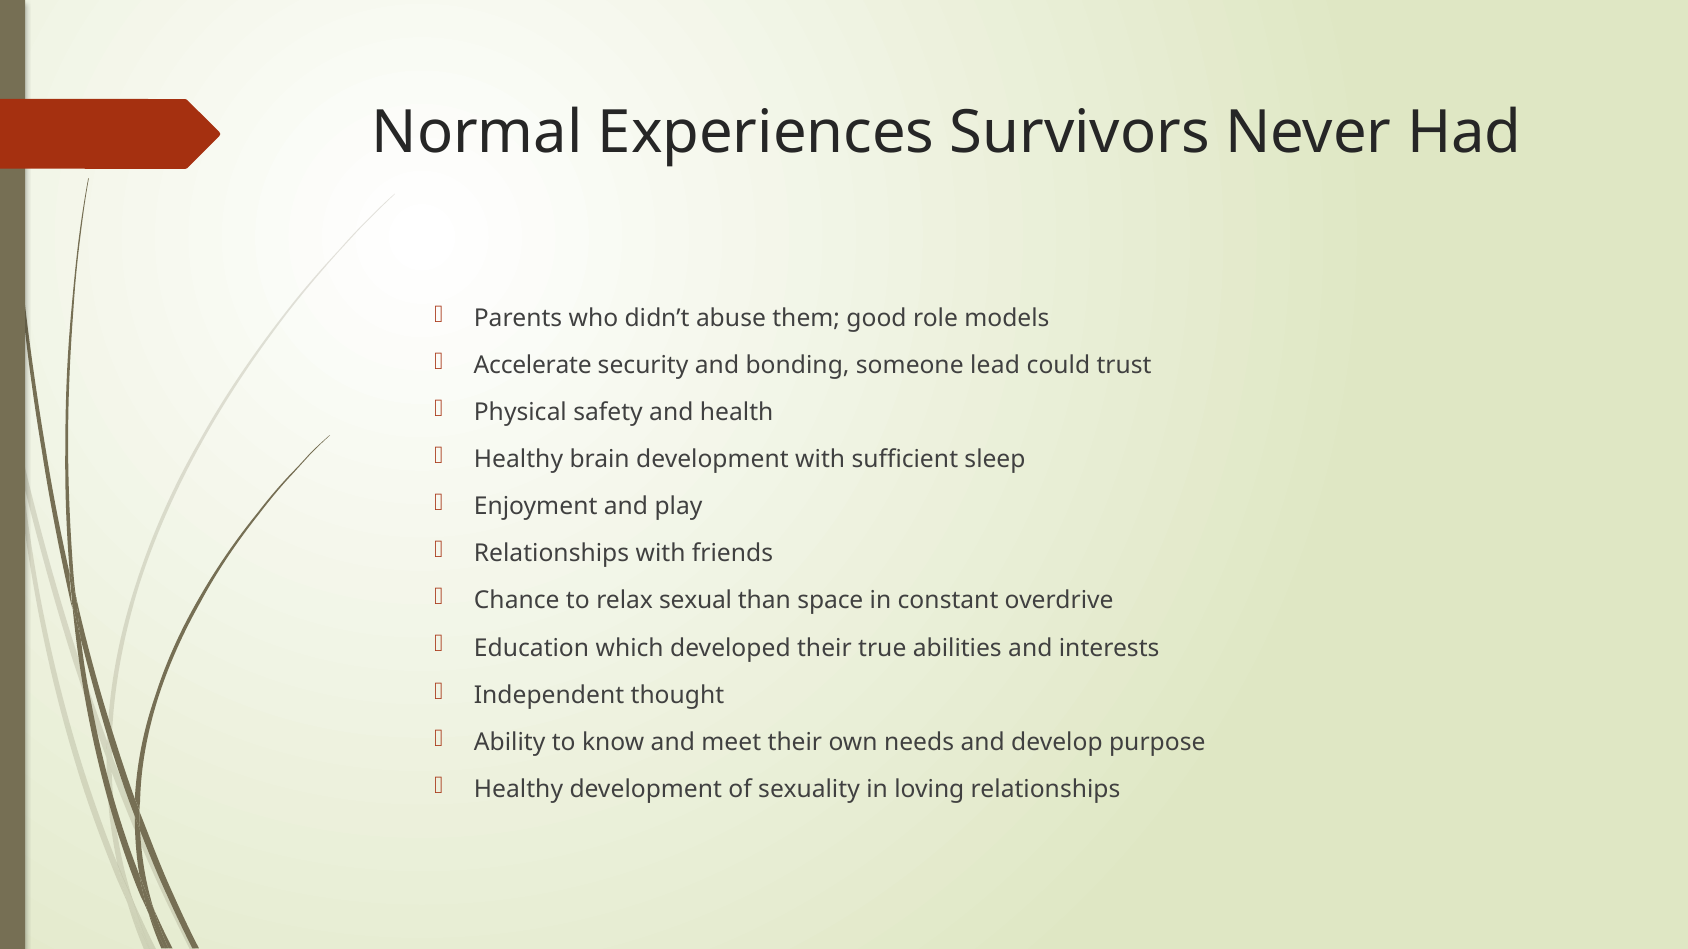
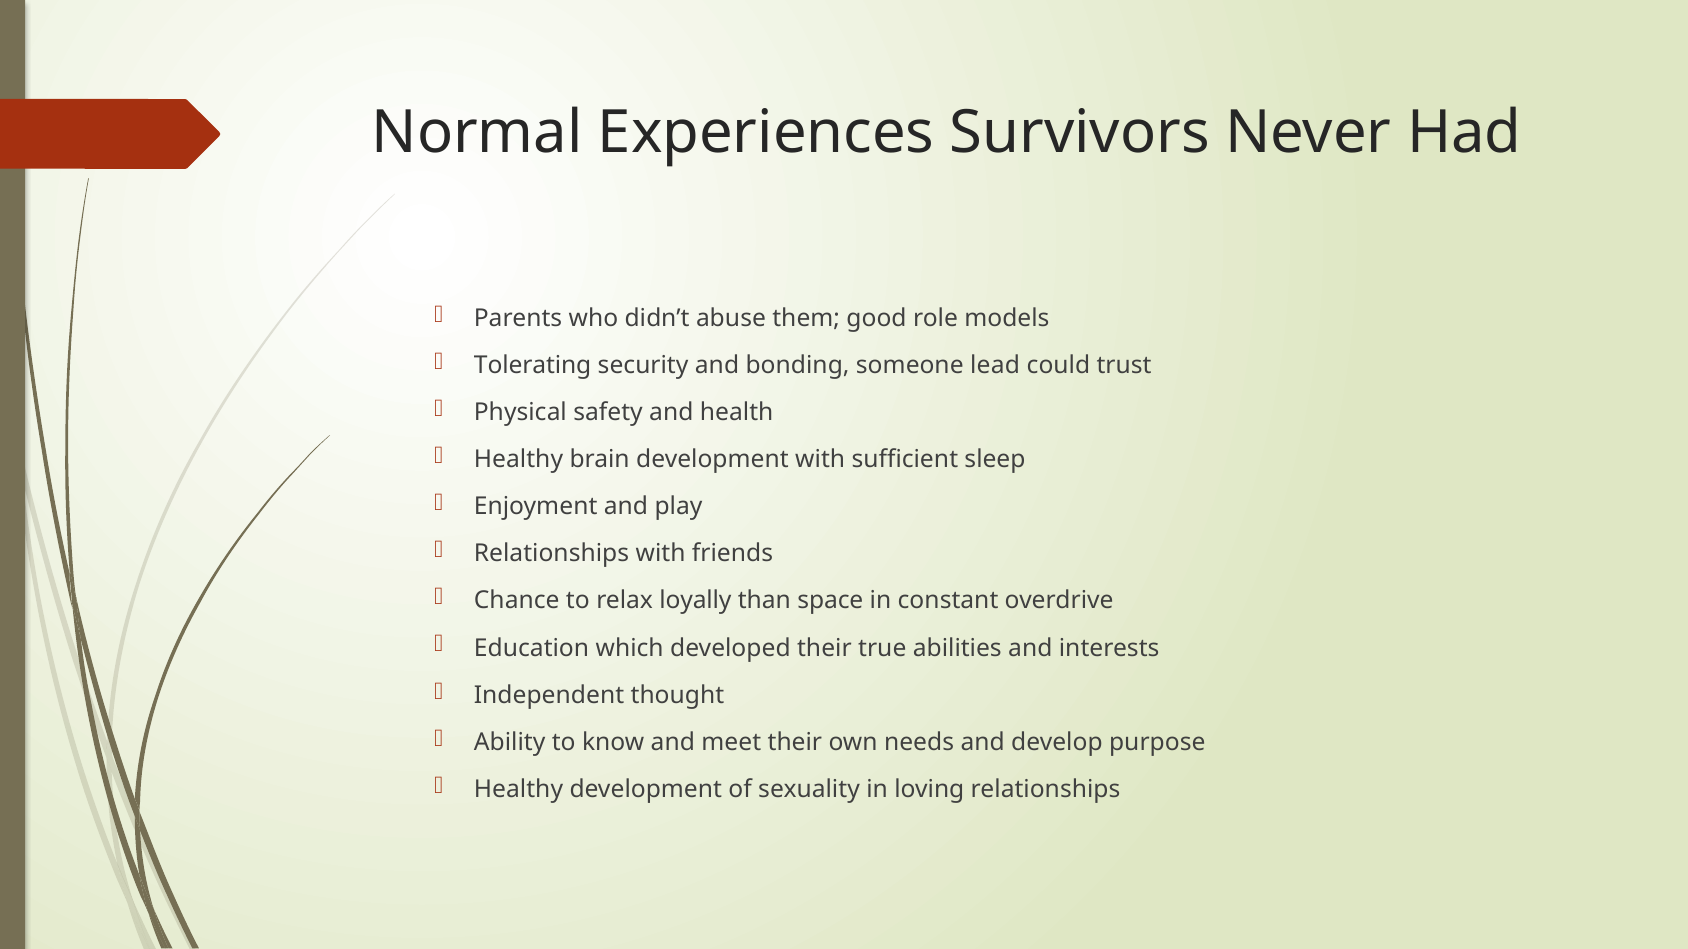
Accelerate: Accelerate -> Tolerating
sexual: sexual -> loyally
